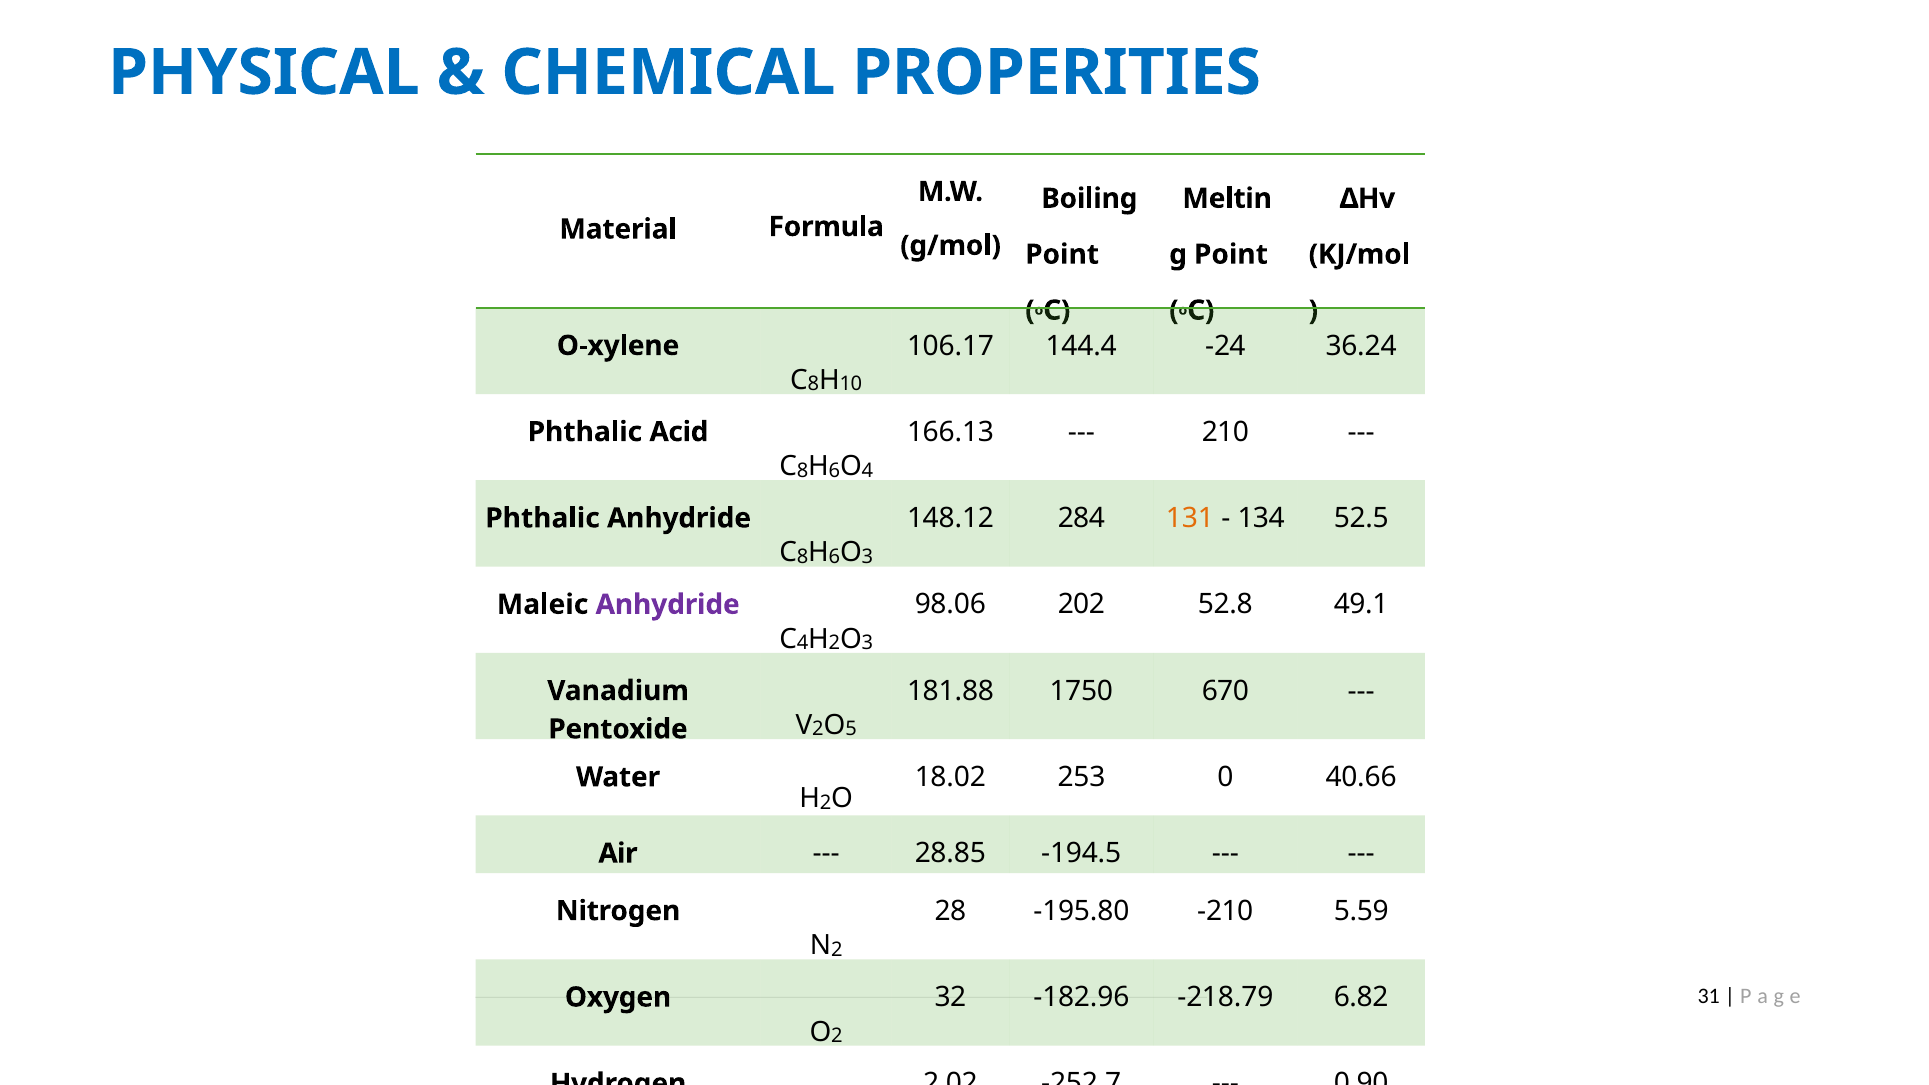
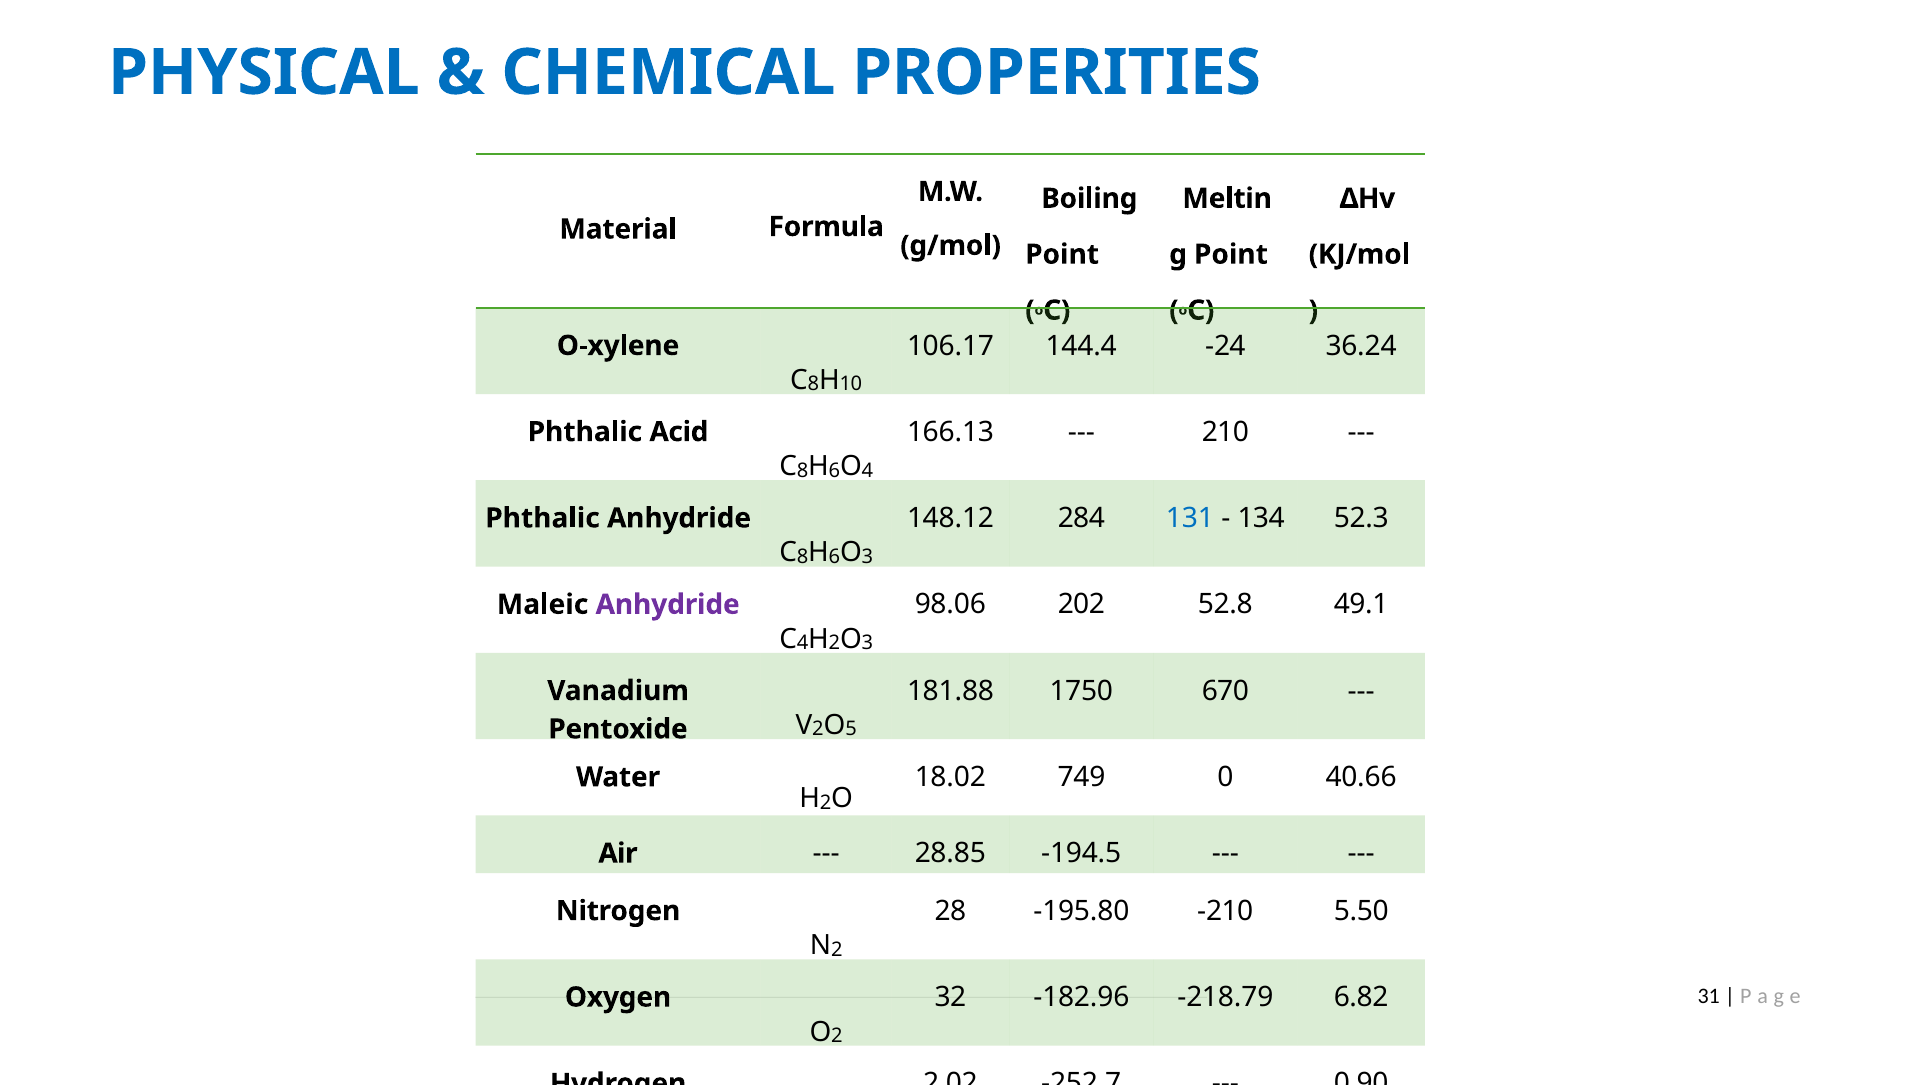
131 colour: orange -> blue
52.5: 52.5 -> 52.3
253: 253 -> 749
5.59: 5.59 -> 5.50
